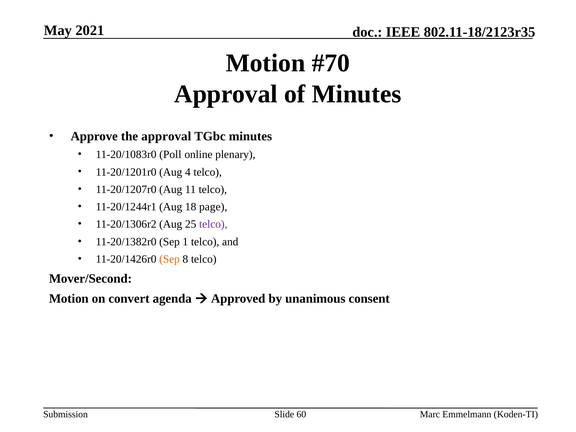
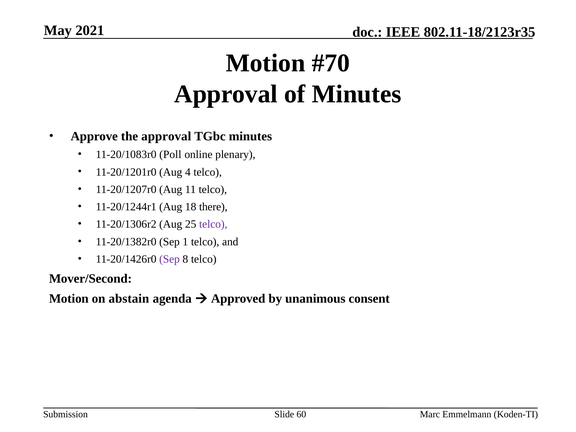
page: page -> there
Sep at (169, 259) colour: orange -> purple
convert: convert -> abstain
